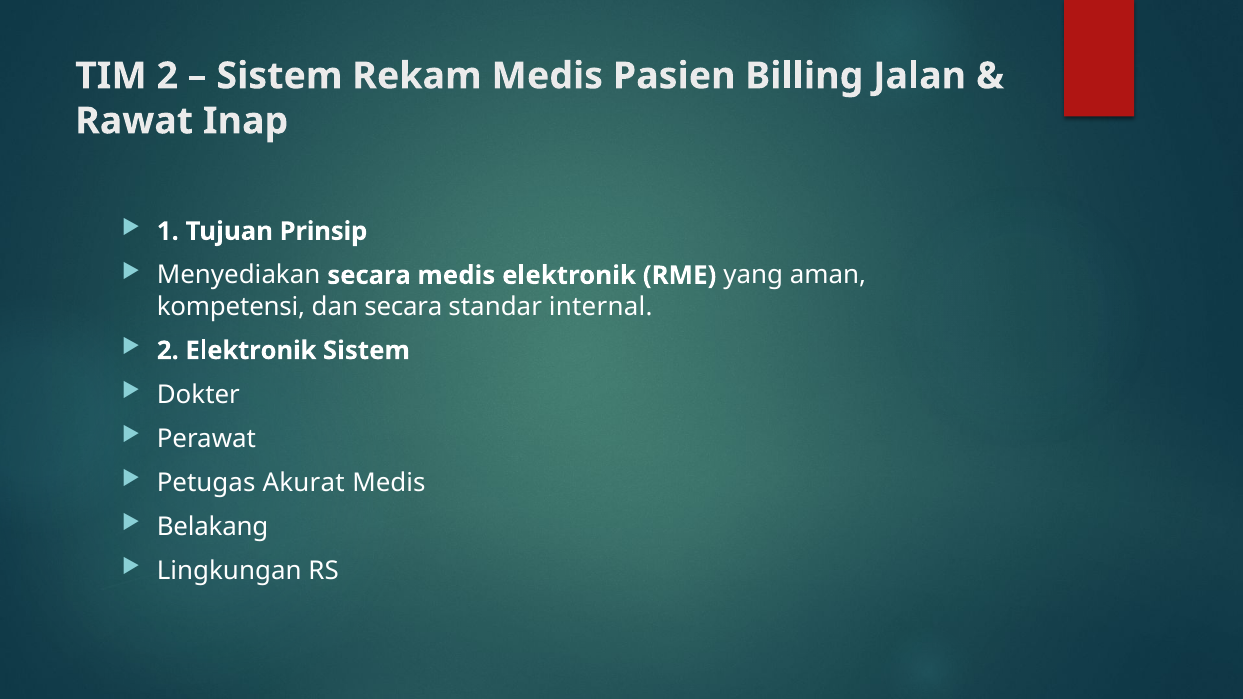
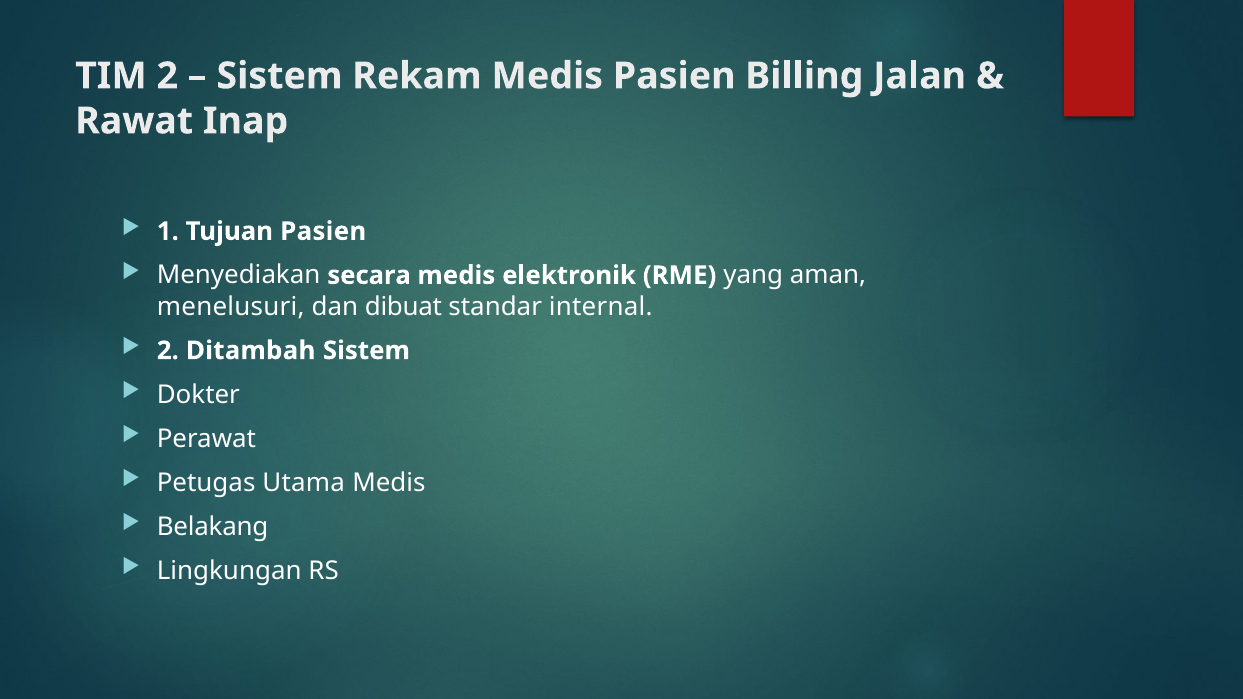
Tujuan Prinsip: Prinsip -> Pasien
kompetensi: kompetensi -> menelusuri
dan secara: secara -> dibuat
2 Elektronik: Elektronik -> Ditambah
Akurat: Akurat -> Utama
